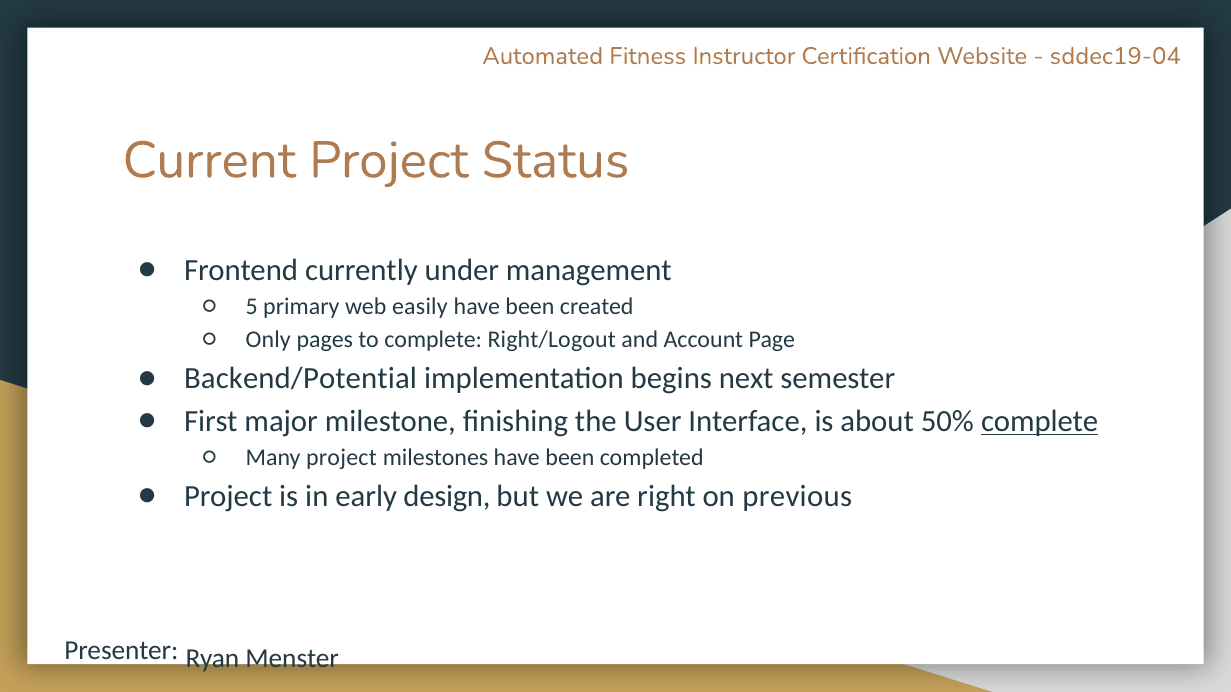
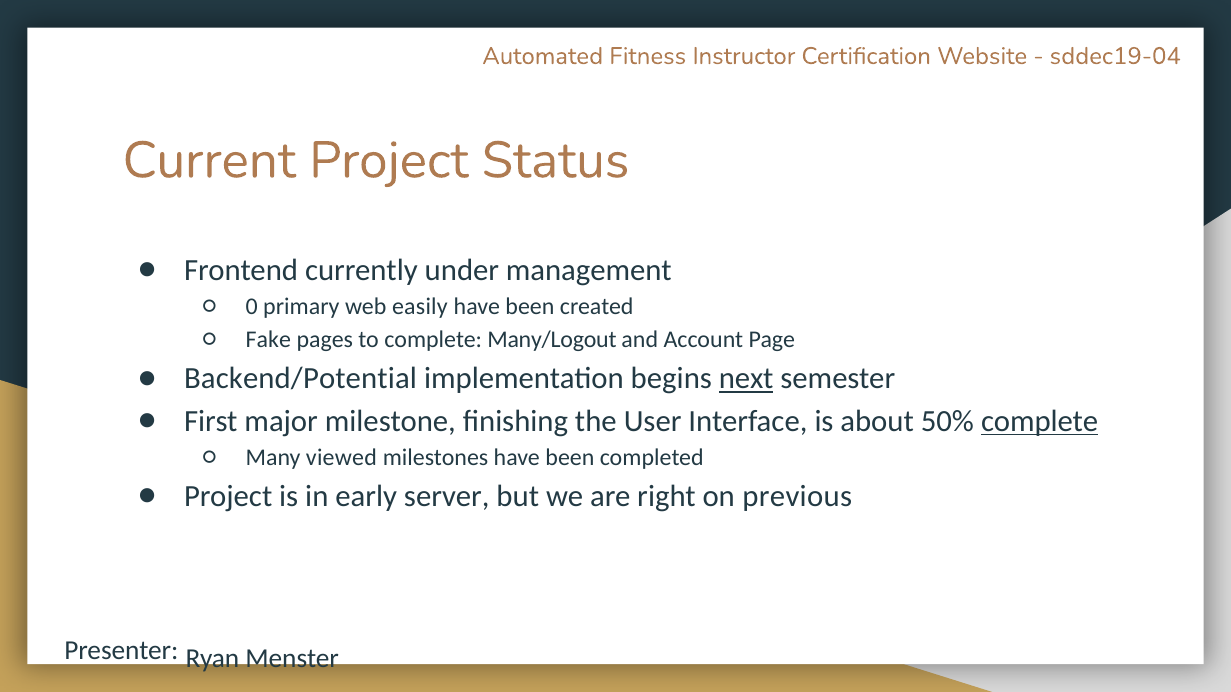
5: 5 -> 0
Only: Only -> Fake
Right/Logout: Right/Logout -> Many/Logout
next underline: none -> present
Many project: project -> viewed
design: design -> server
